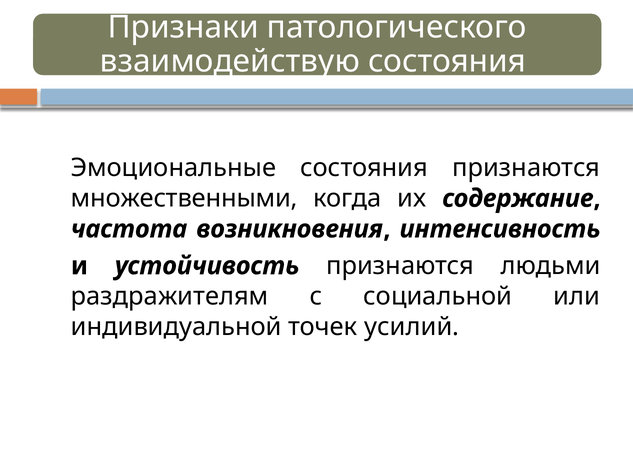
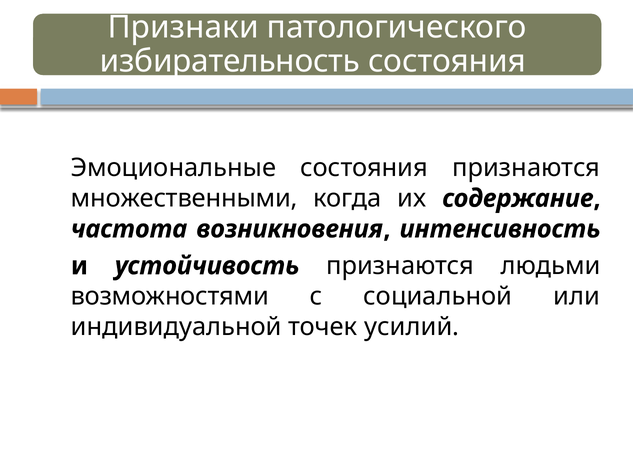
взаимодействую: взаимодействую -> избирательность
раздражителям: раздражителям -> возможностями
